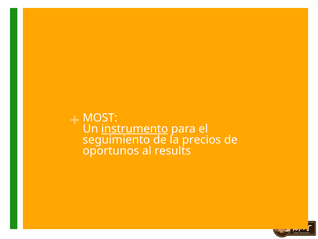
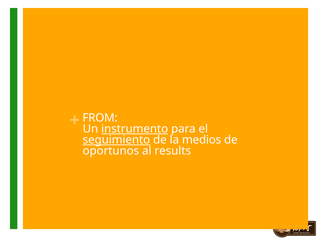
MOST: MOST -> FROM
seguimiento underline: none -> present
precios: precios -> medios
